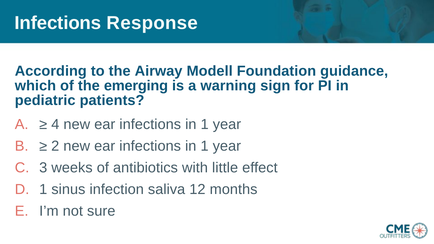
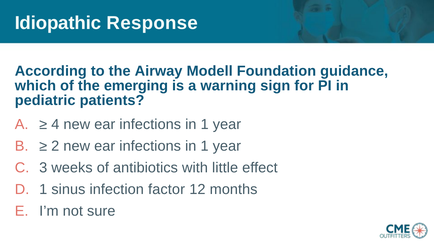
Infections at (58, 23): Infections -> Idiopathic
saliva: saliva -> factor
